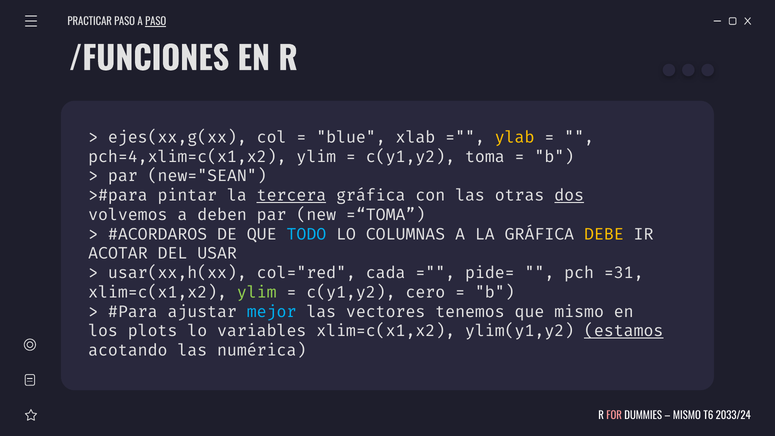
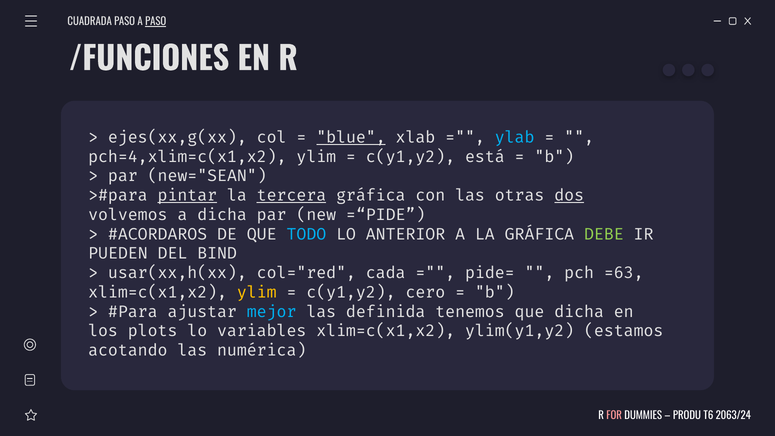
PRACTICAR: PRACTICAR -> CUADRADA
blue underline: none -> present
ylab colour: yellow -> light blue
toma: toma -> está
pintar underline: none -> present
a deben: deben -> dicha
=“TOMA: =“TOMA -> =“PIDE
COLUMNAS: COLUMNAS -> ANTERIOR
DEBE colour: yellow -> light green
ACOTAR: ACOTAR -> PUEDEN
USAR: USAR -> BIND
=31: =31 -> =63
ylim at (257, 292) colour: light green -> yellow
vectores: vectores -> definida
que mismo: mismo -> dicha
estamos underline: present -> none
MISMO at (687, 416): MISMO -> PRODU
2033/24: 2033/24 -> 2063/24
